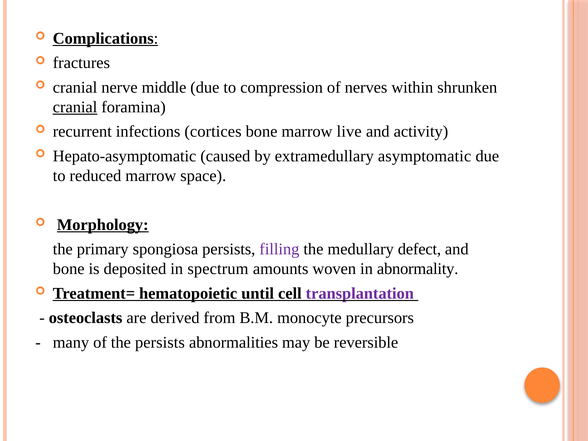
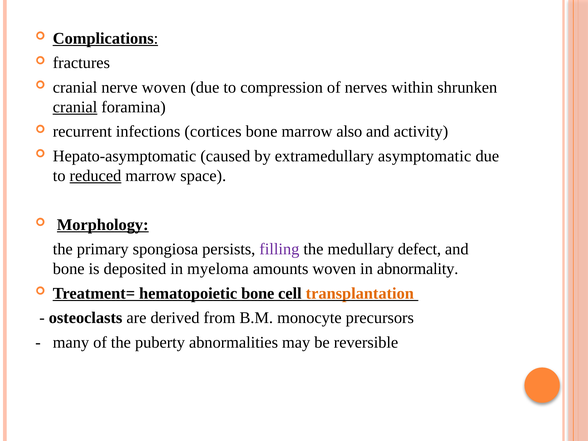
nerve middle: middle -> woven
live: live -> also
reduced underline: none -> present
spectrum: spectrum -> myeloma
hematopoietic until: until -> bone
transplantation colour: purple -> orange
the persists: persists -> puberty
